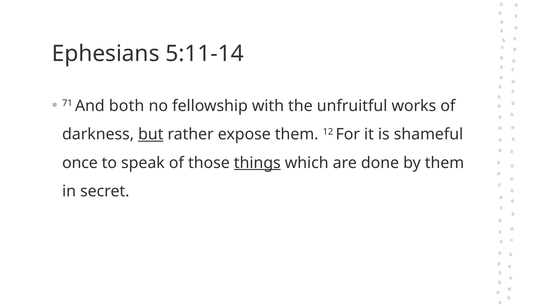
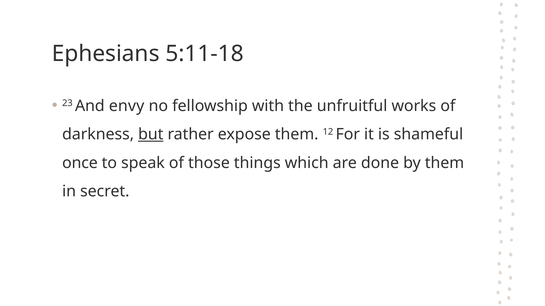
5:11-14: 5:11-14 -> 5:11-18
71: 71 -> 23
both: both -> envy
things underline: present -> none
